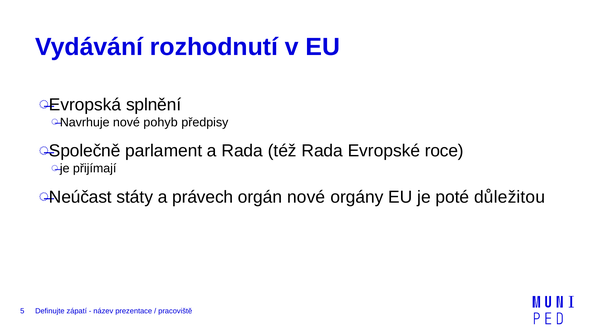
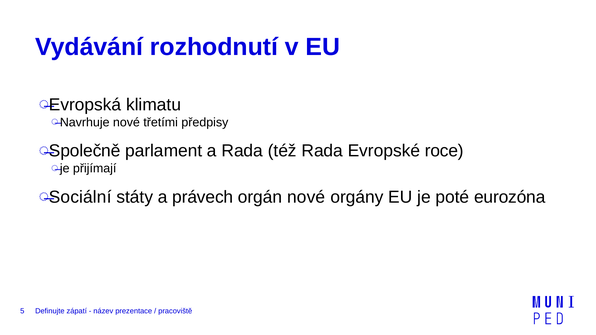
splnění: splnění -> klimatu
pohyb: pohyb -> třetími
Neúčast: Neúčast -> Sociální
důležitou: důležitou -> eurozóna
